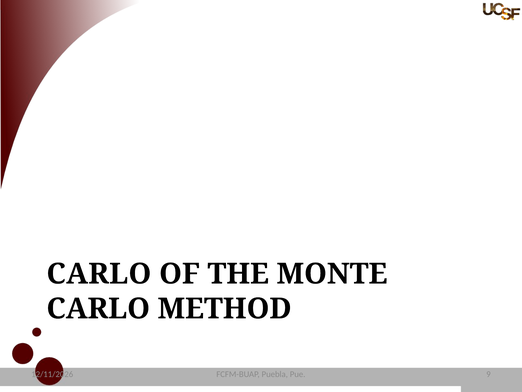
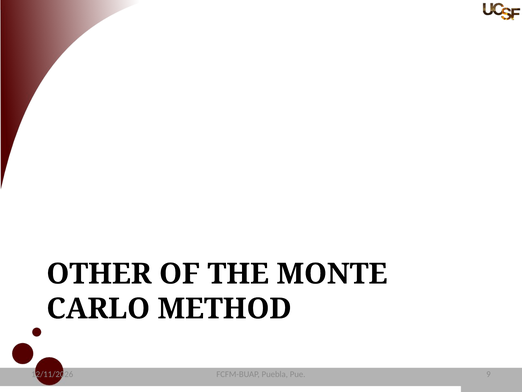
CARLO at (99, 274): CARLO -> OTHER
